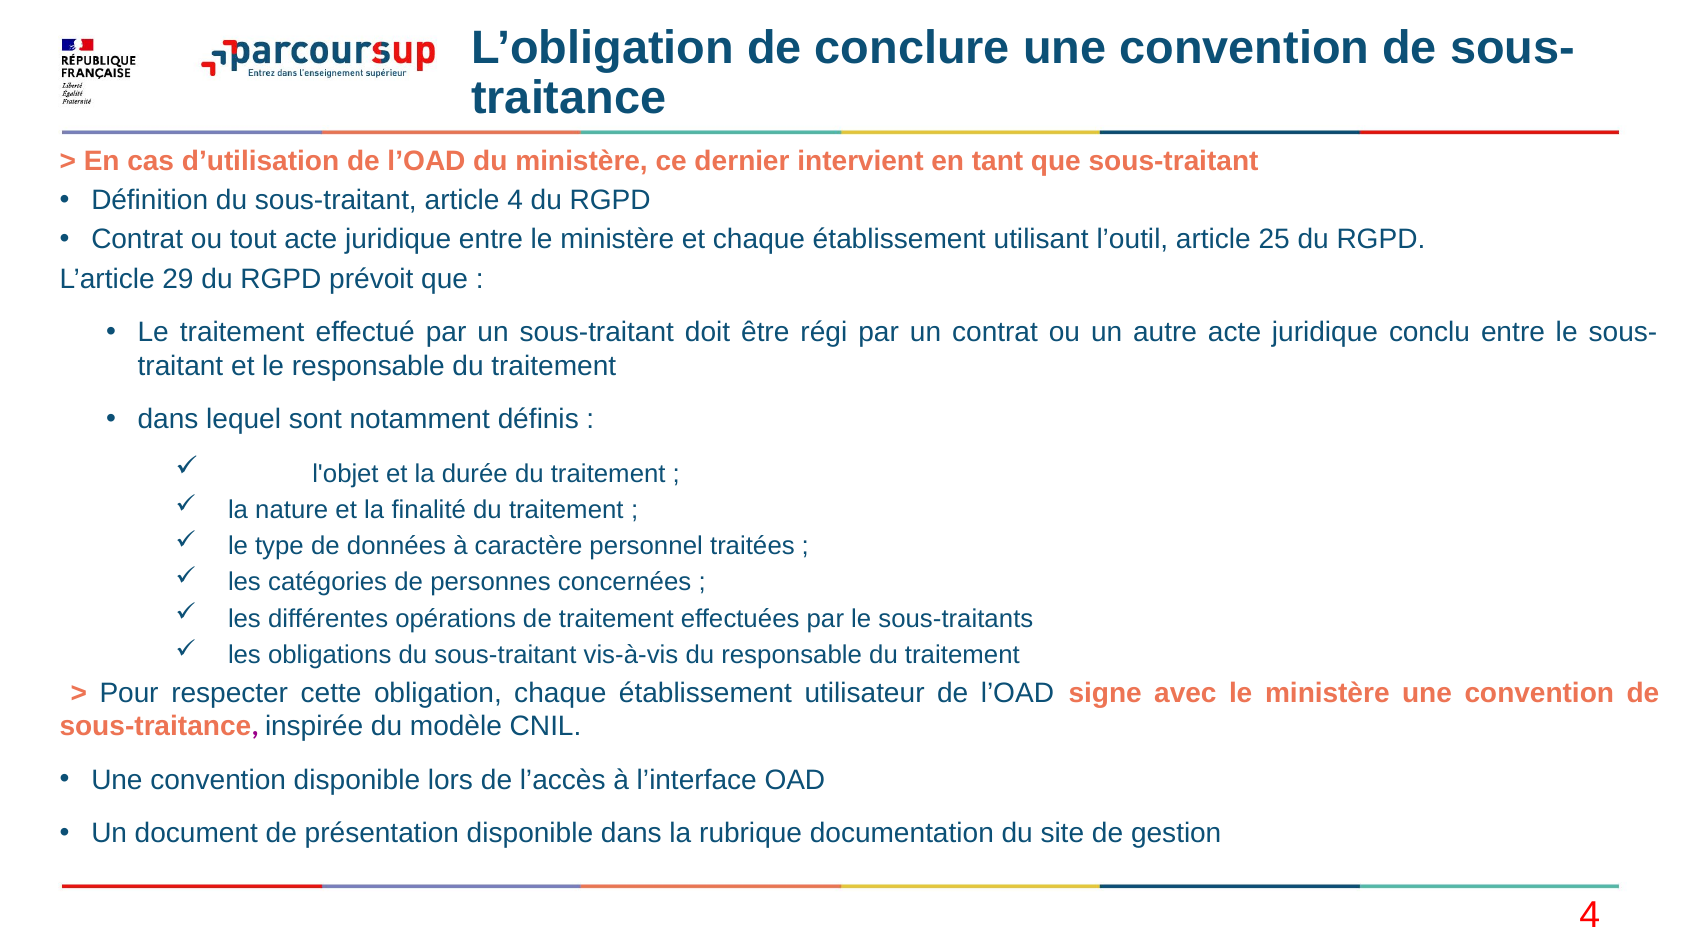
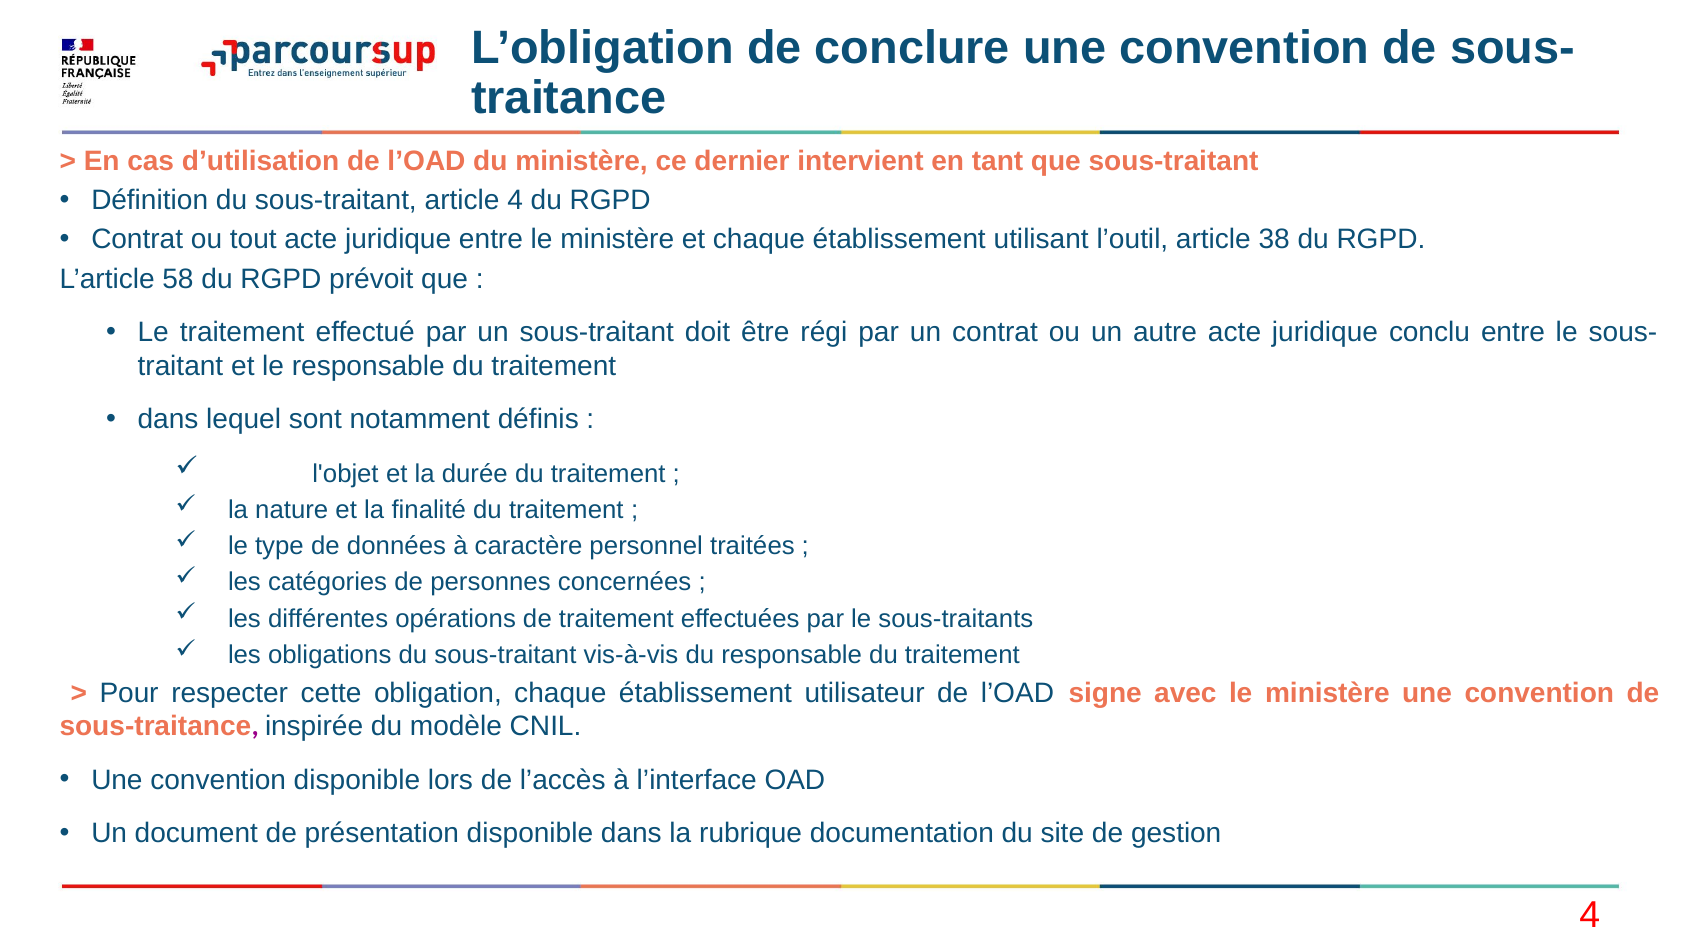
25: 25 -> 38
29: 29 -> 58
